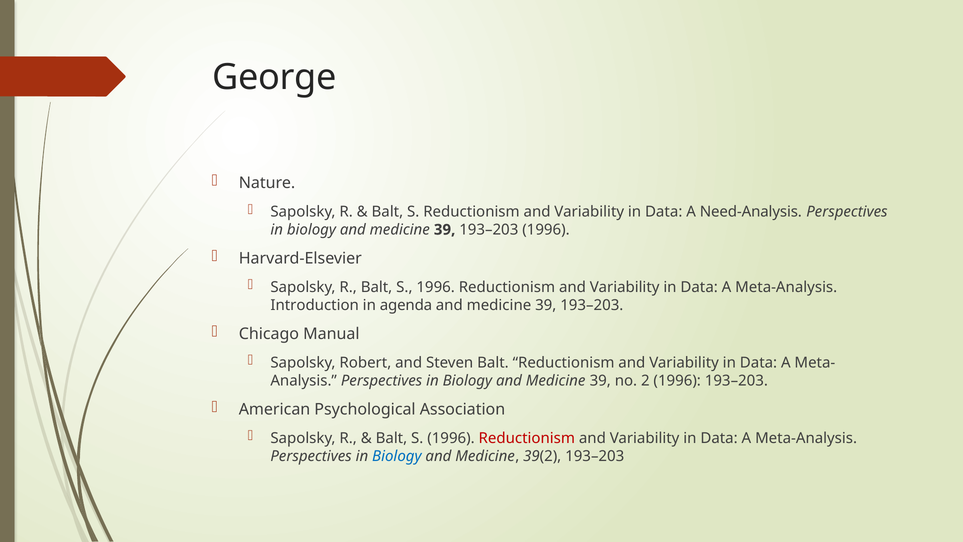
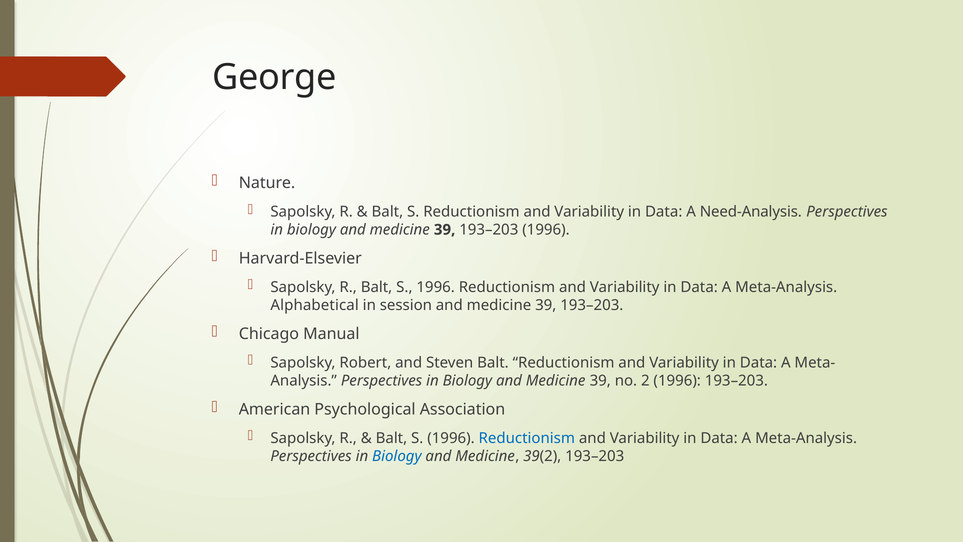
Introduction: Introduction -> Alphabetical
agenda: agenda -> session
Reductionism at (527, 438) colour: red -> blue
